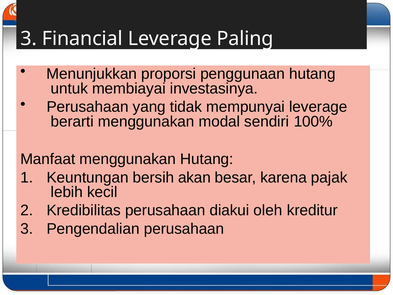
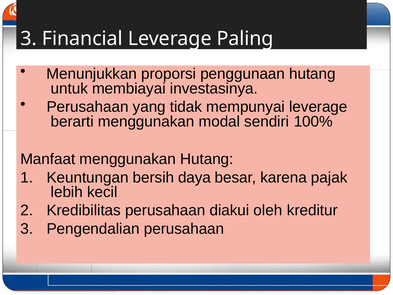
akan: akan -> daya
